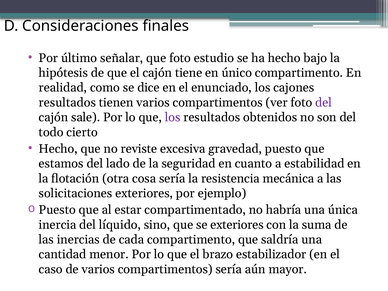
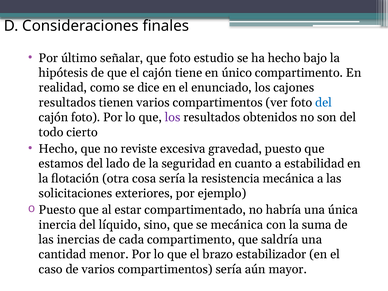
del at (324, 103) colour: purple -> blue
cajón sale: sale -> foto
se exteriores: exteriores -> mecánica
